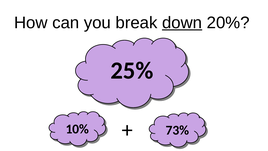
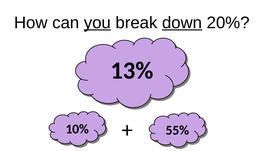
you underline: none -> present
25%: 25% -> 13%
73%: 73% -> 55%
